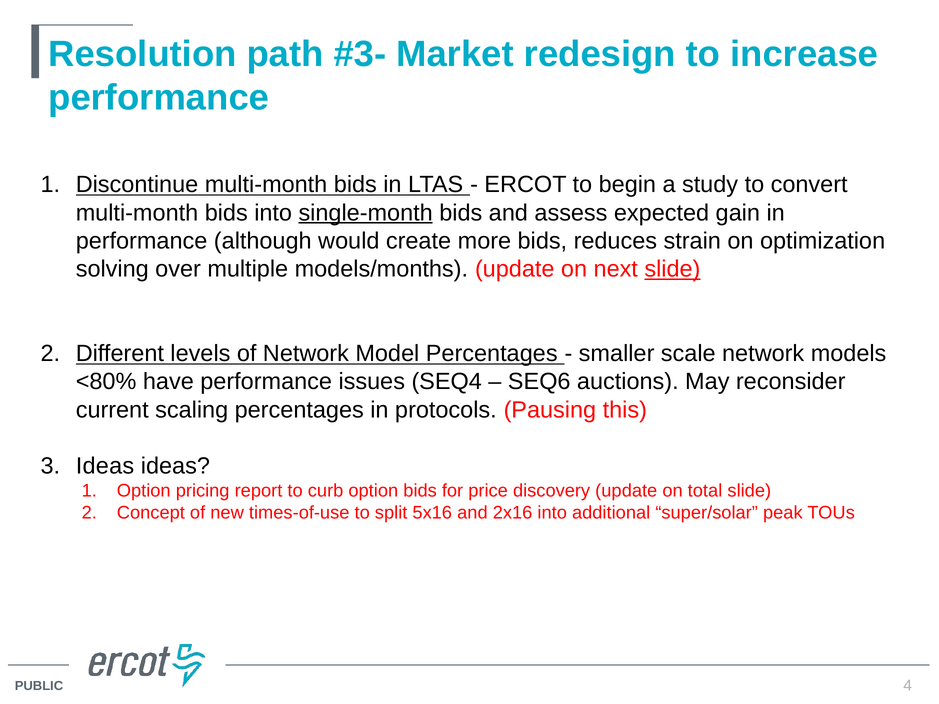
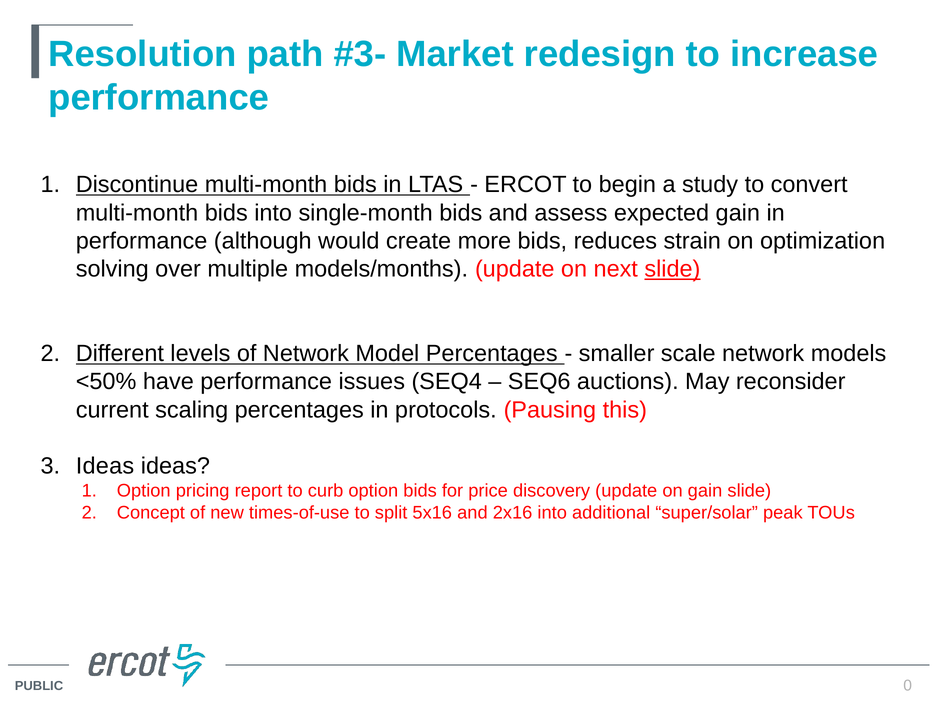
single-month underline: present -> none
<80%: <80% -> <50%
on total: total -> gain
4: 4 -> 0
